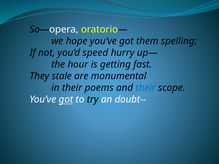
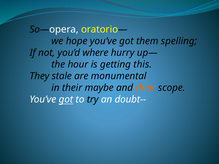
speed: speed -> where
fast: fast -> this
poems: poems -> maybe
their at (146, 88) colour: blue -> orange
